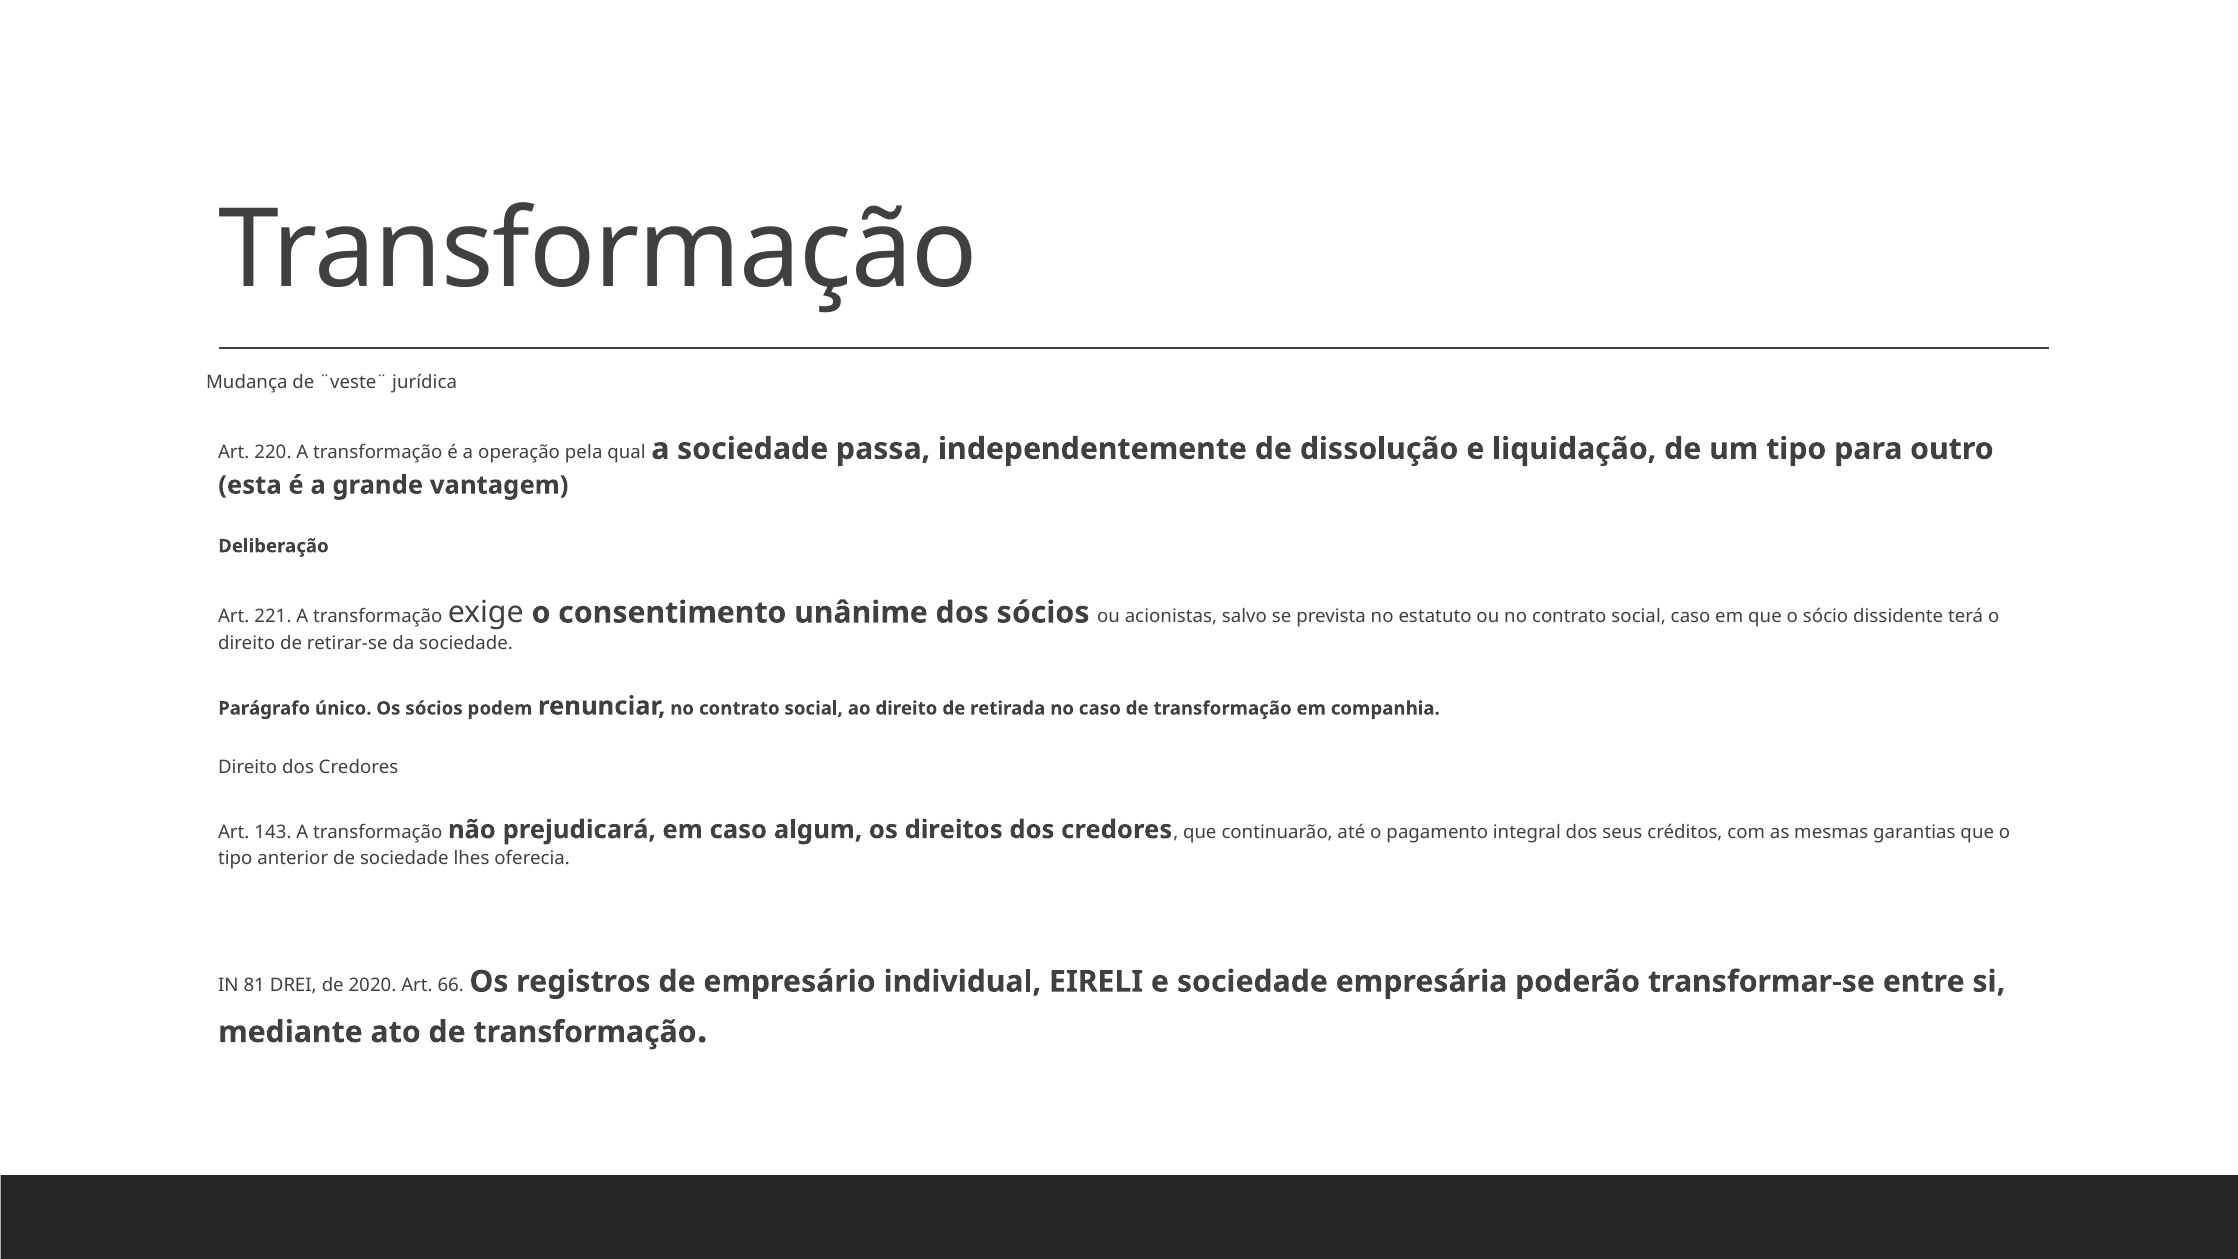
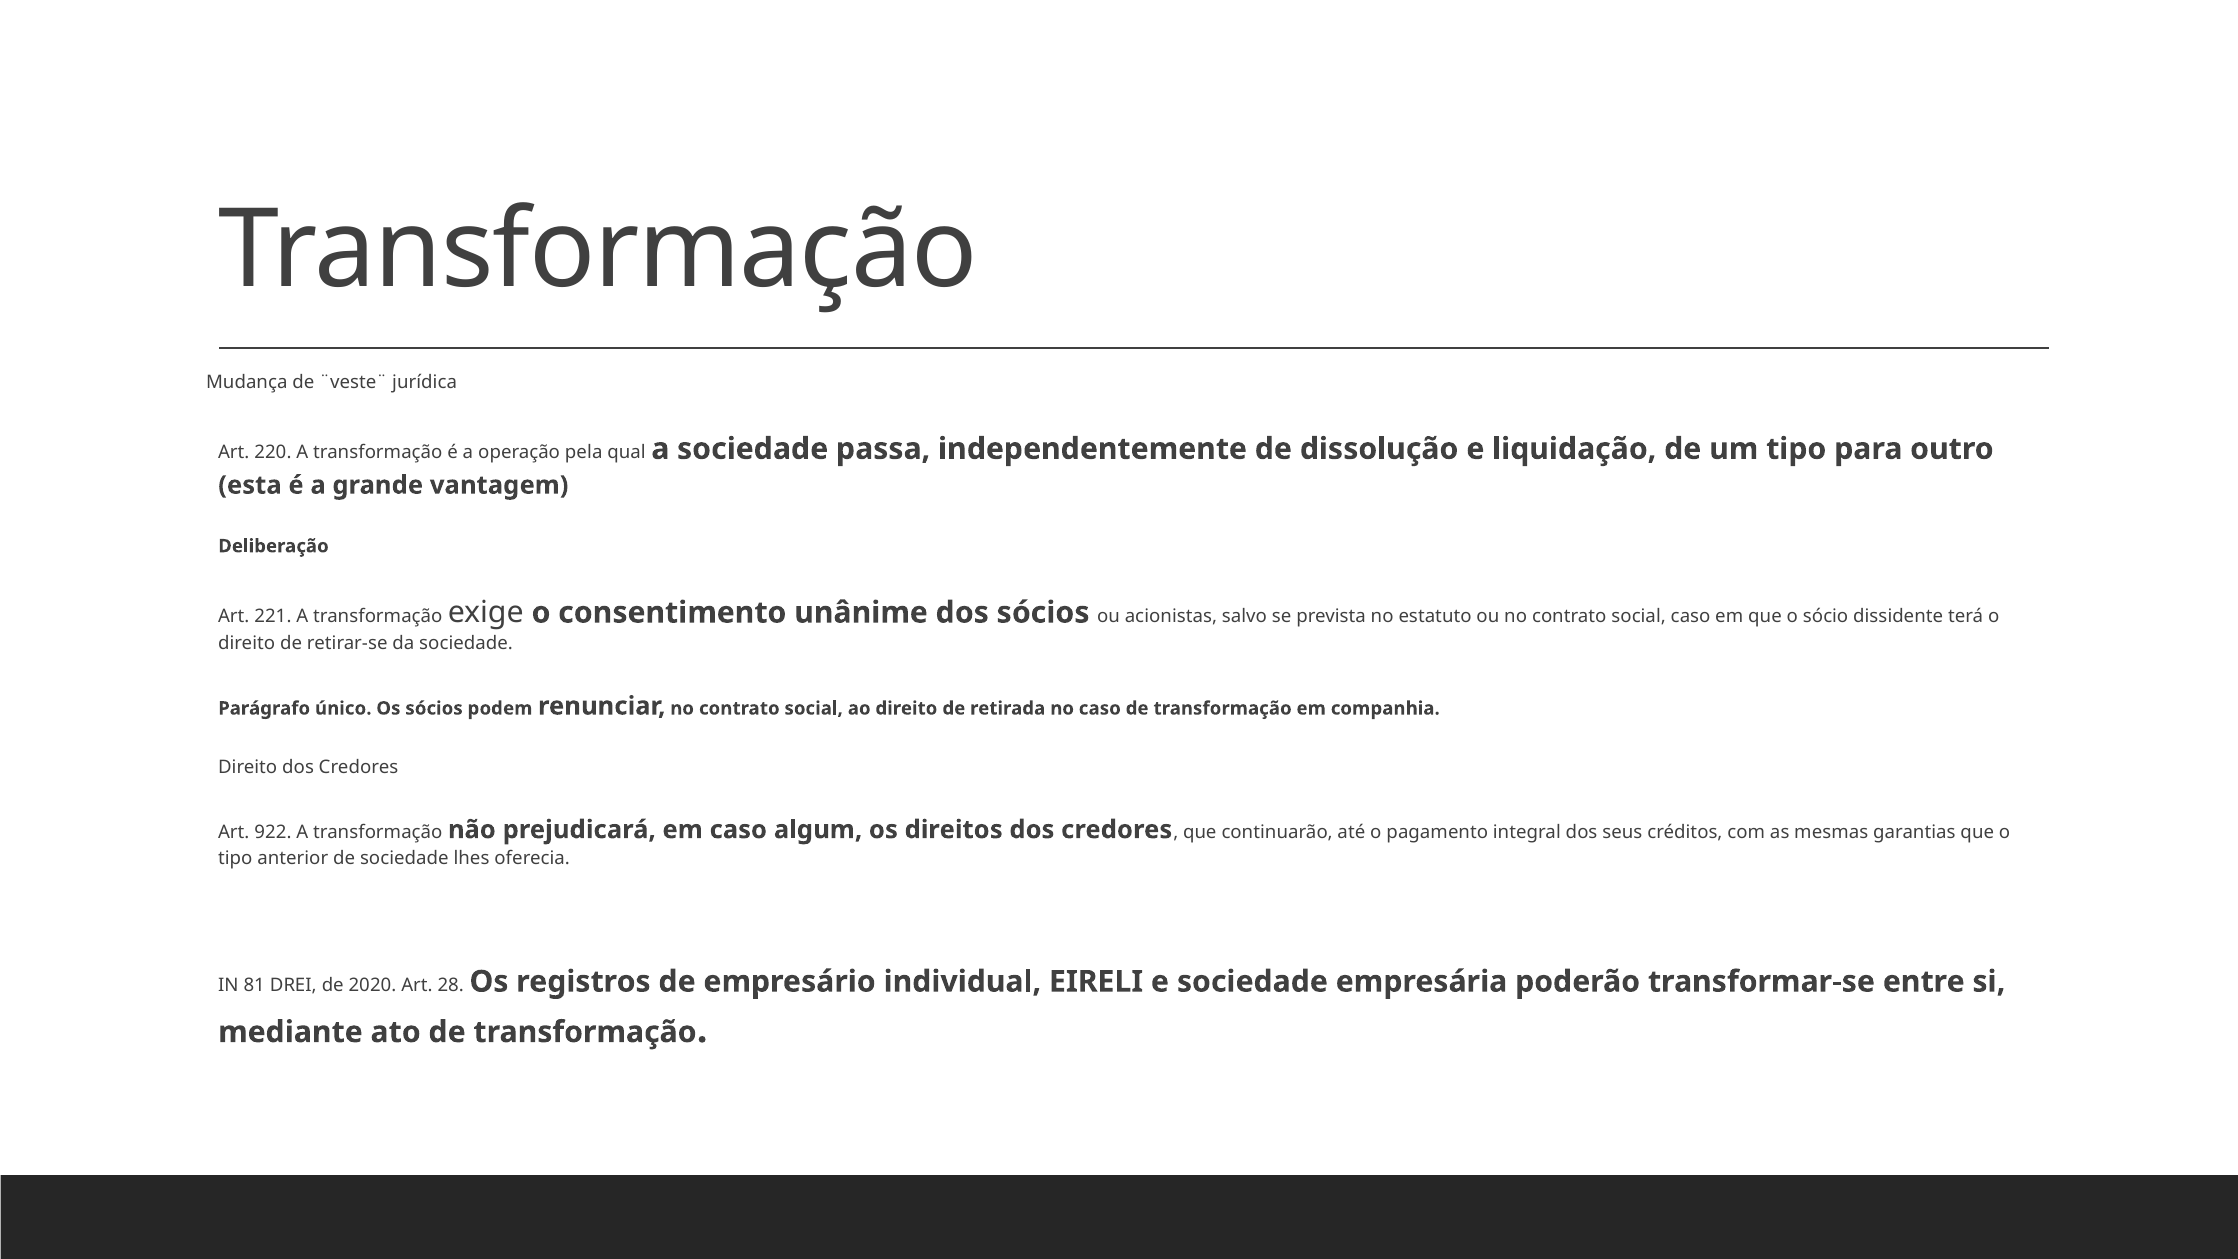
143: 143 -> 922
66: 66 -> 28
